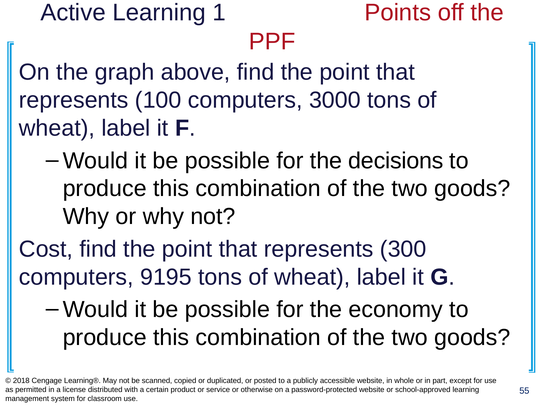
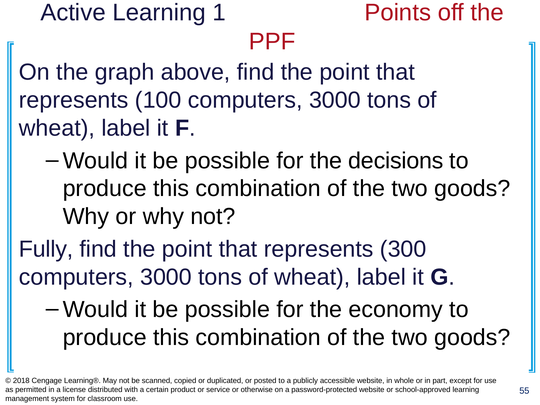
Cost: Cost -> Fully
9195 at (166, 277): 9195 -> 3000
